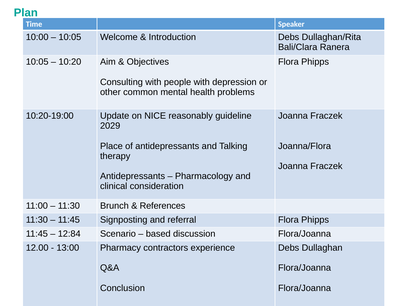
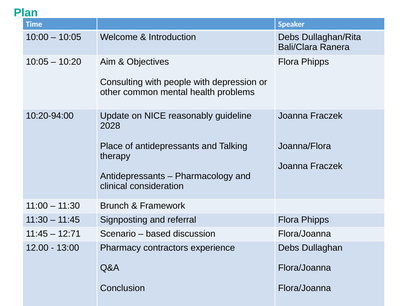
10:20-19:00: 10:20-19:00 -> 10:20-94:00
2029: 2029 -> 2028
References: References -> Framework
12:84: 12:84 -> 12:71
